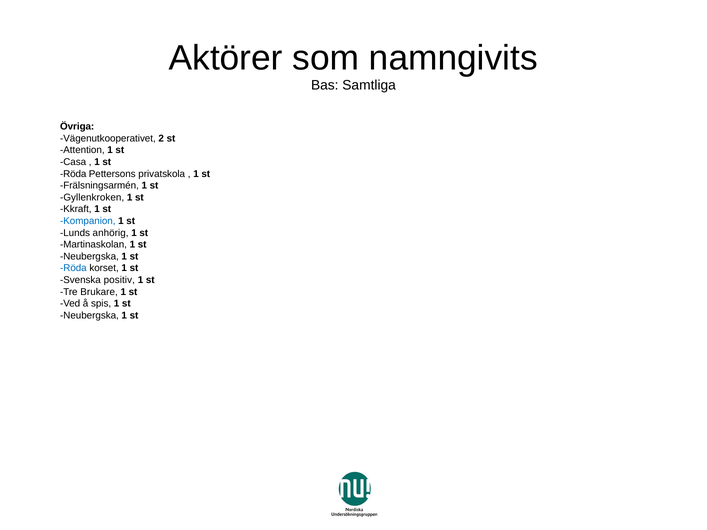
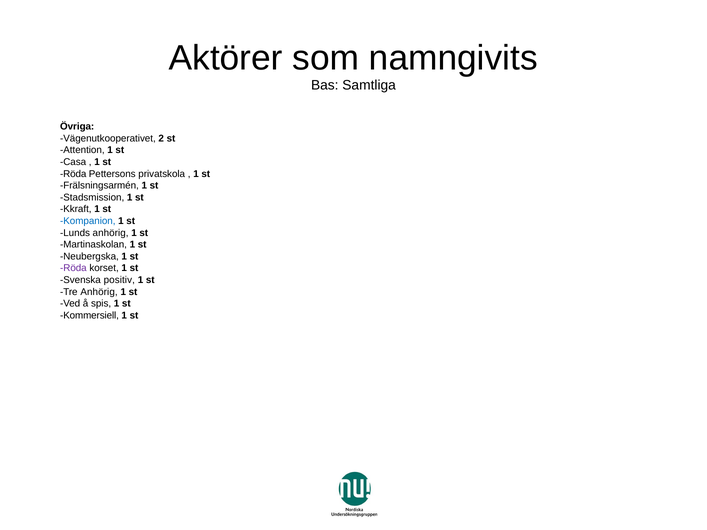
Gyllenkroken: Gyllenkroken -> Stadsmission
Röda at (73, 268) colour: blue -> purple
Tre Brukare: Brukare -> Anhörig
Neubergska at (89, 316): Neubergska -> Kommersiell
